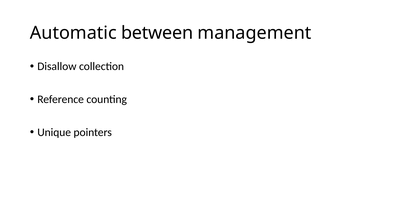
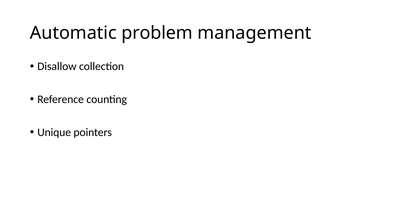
between: between -> problem
